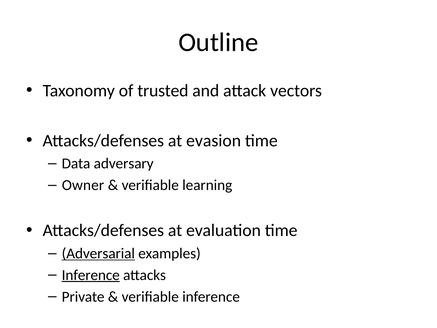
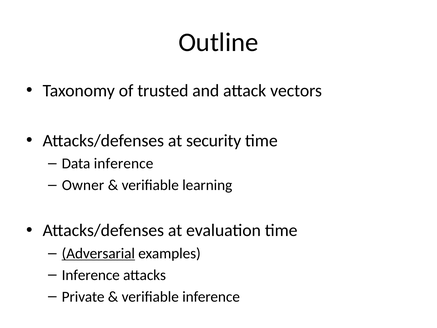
evasion: evasion -> security
Data adversary: adversary -> inference
Inference at (91, 275) underline: present -> none
